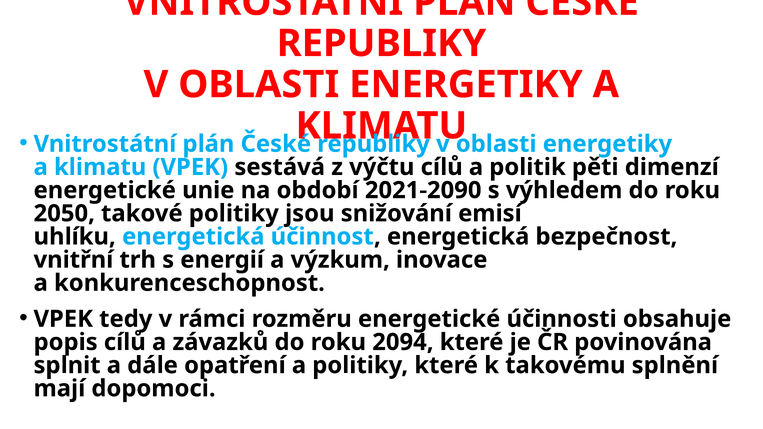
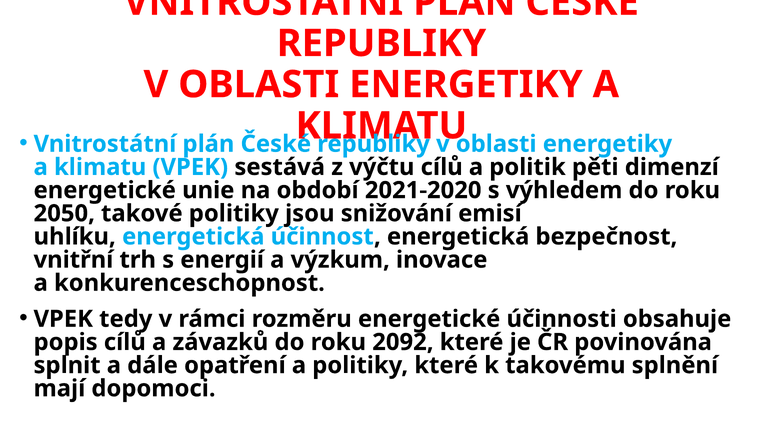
2021-2090: 2021-2090 -> 2021-2020
2094: 2094 -> 2092
